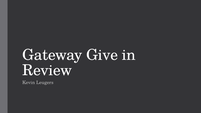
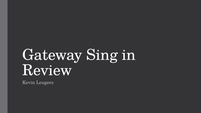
Give: Give -> Sing
